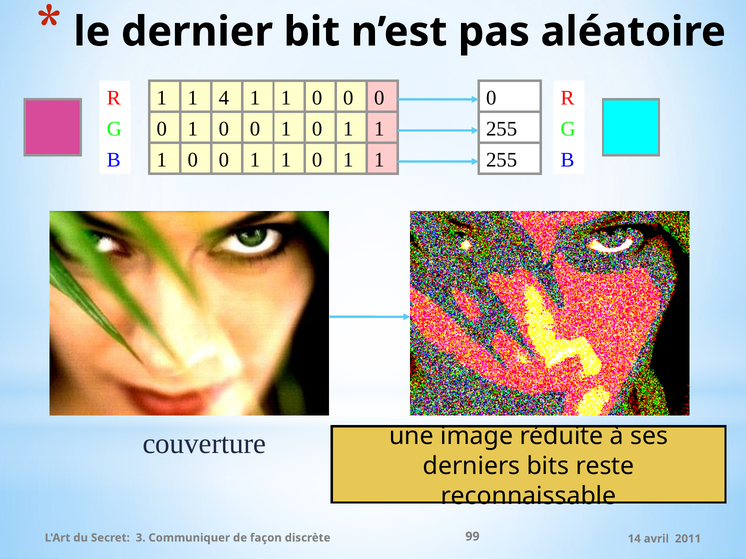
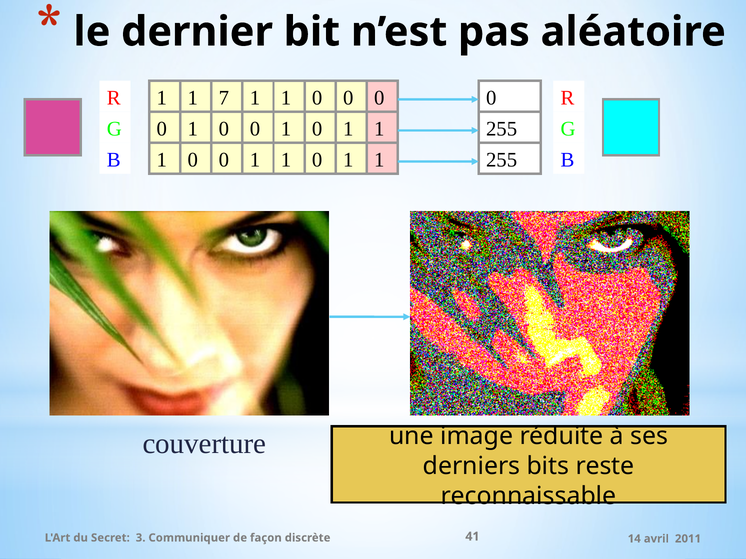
4: 4 -> 7
99: 99 -> 41
